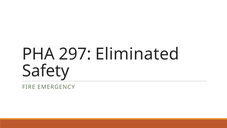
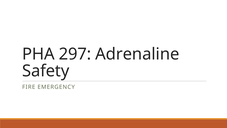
Eliminated: Eliminated -> Adrenaline
